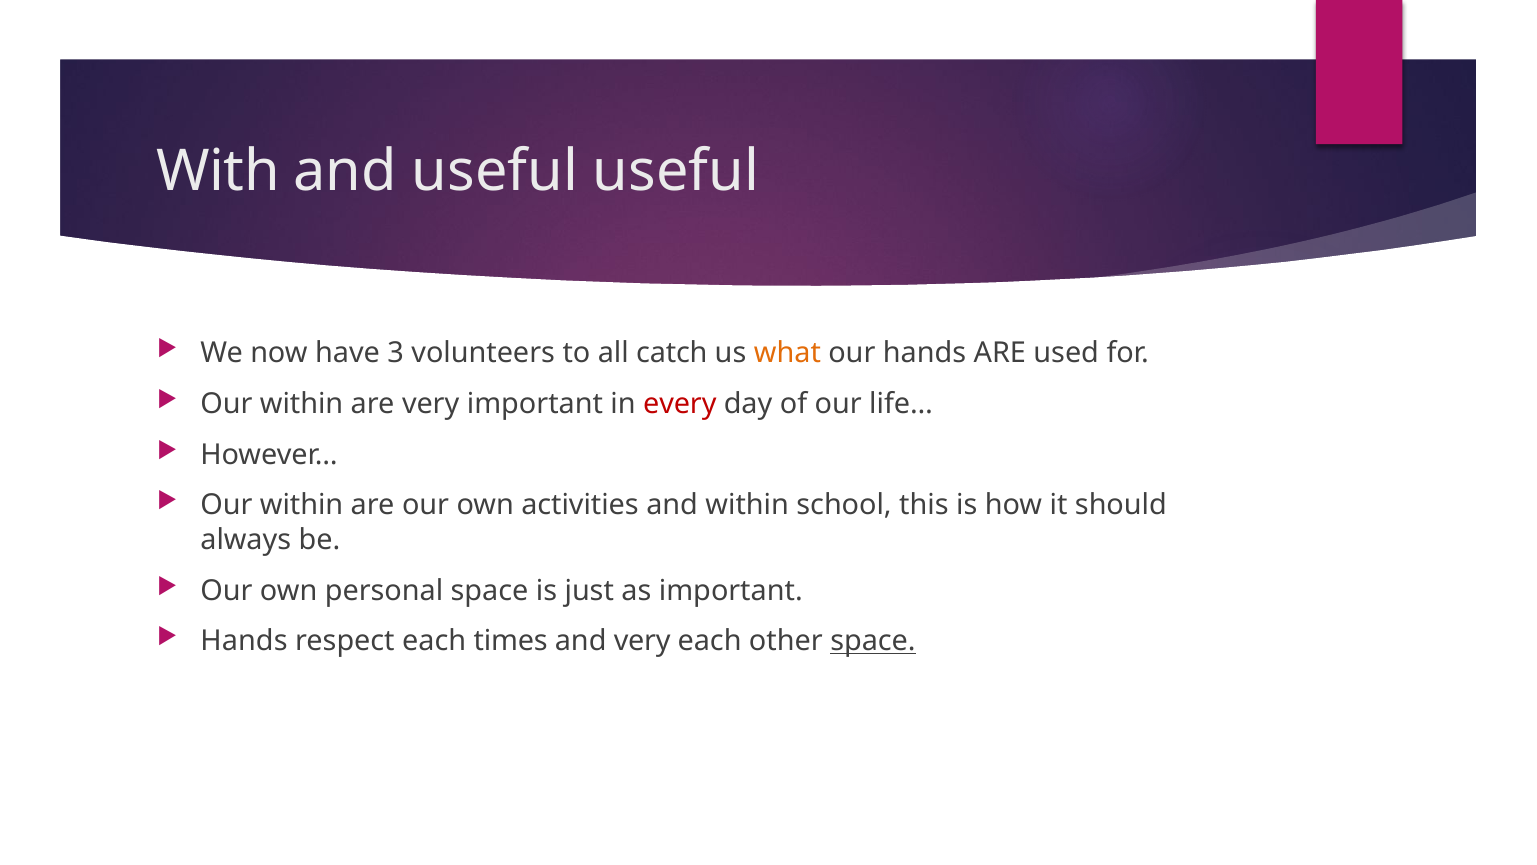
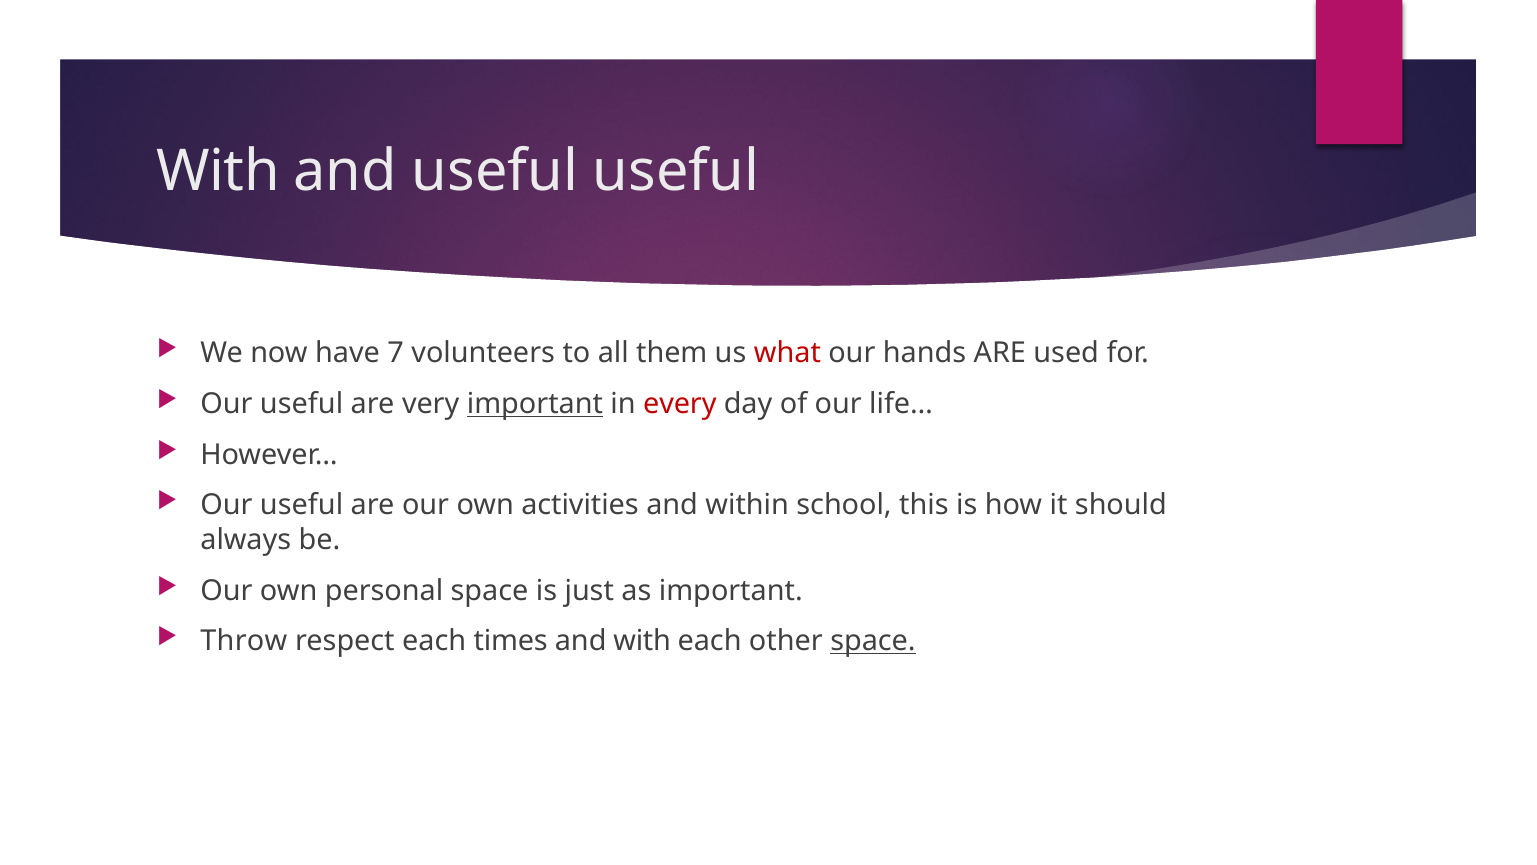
3: 3 -> 7
catch: catch -> them
what colour: orange -> red
within at (302, 404): within -> useful
important at (535, 404) underline: none -> present
within at (302, 505): within -> useful
Hands at (244, 641): Hands -> Throw
and very: very -> with
